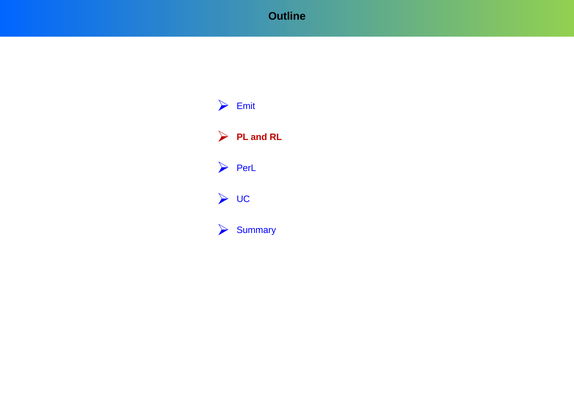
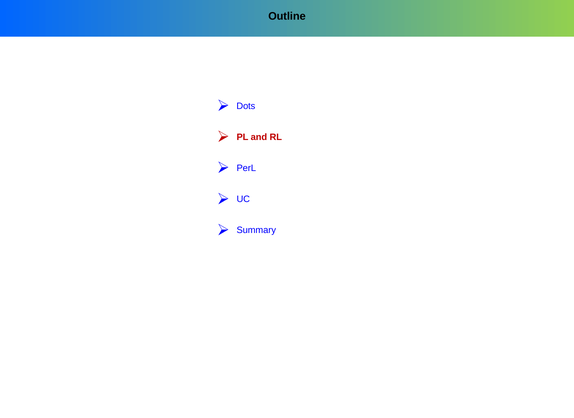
Emit: Emit -> Dots
